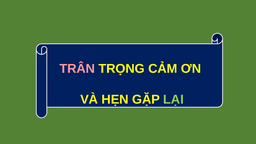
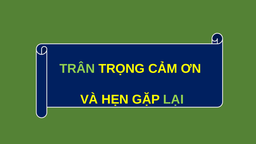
TRÂN colour: pink -> light green
